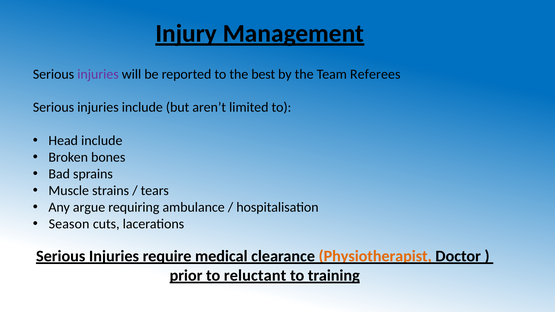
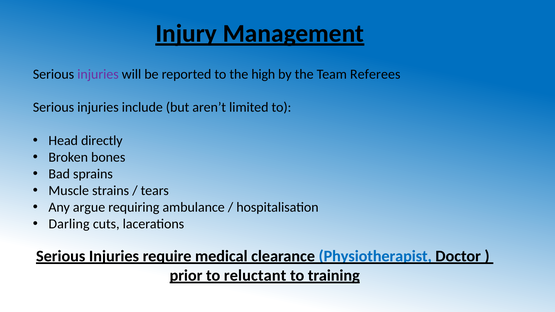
best: best -> high
Head include: include -> directly
Season: Season -> Darling
Physiotherapist colour: orange -> blue
